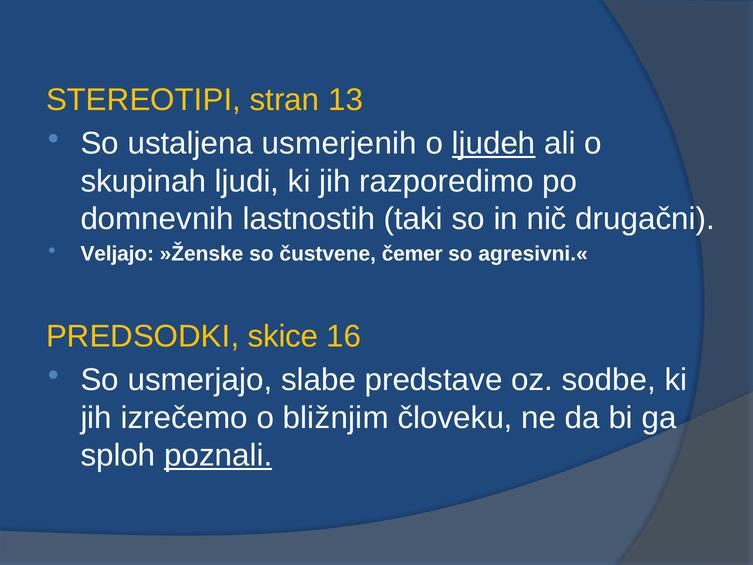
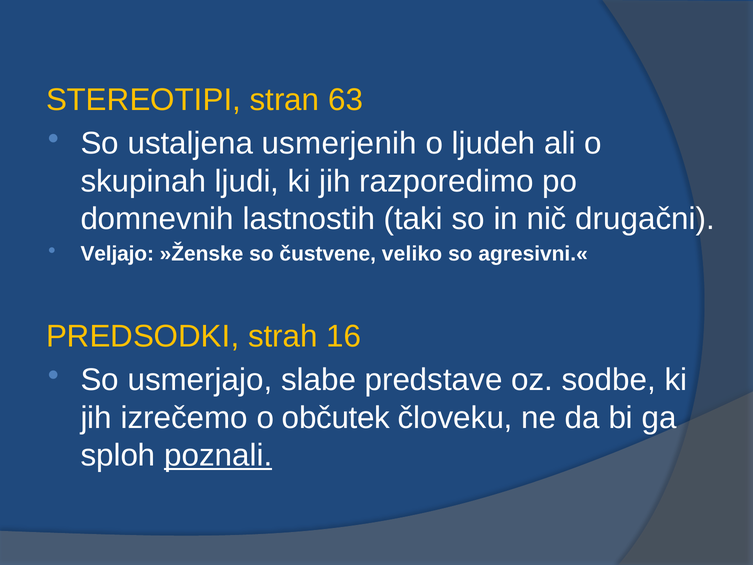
13: 13 -> 63
ljudeh underline: present -> none
čemer: čemer -> veliko
skice: skice -> strah
bližnjim: bližnjim -> občutek
